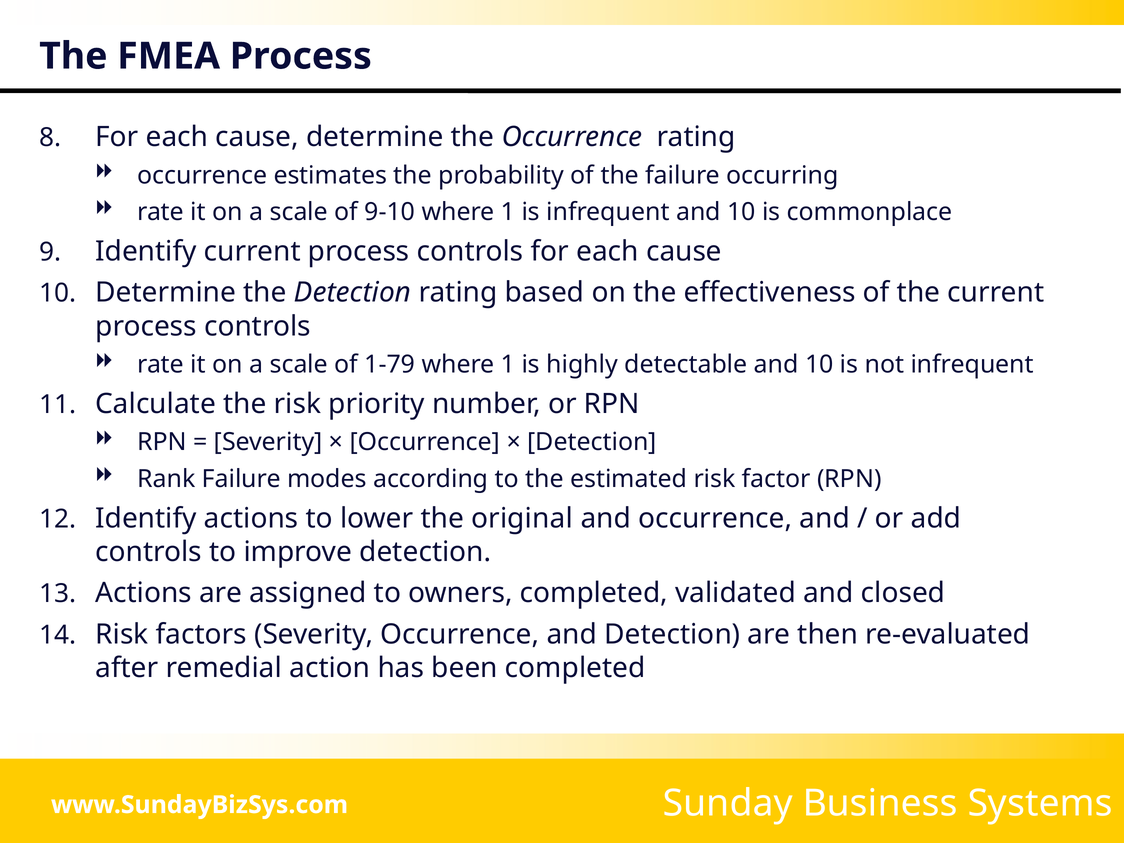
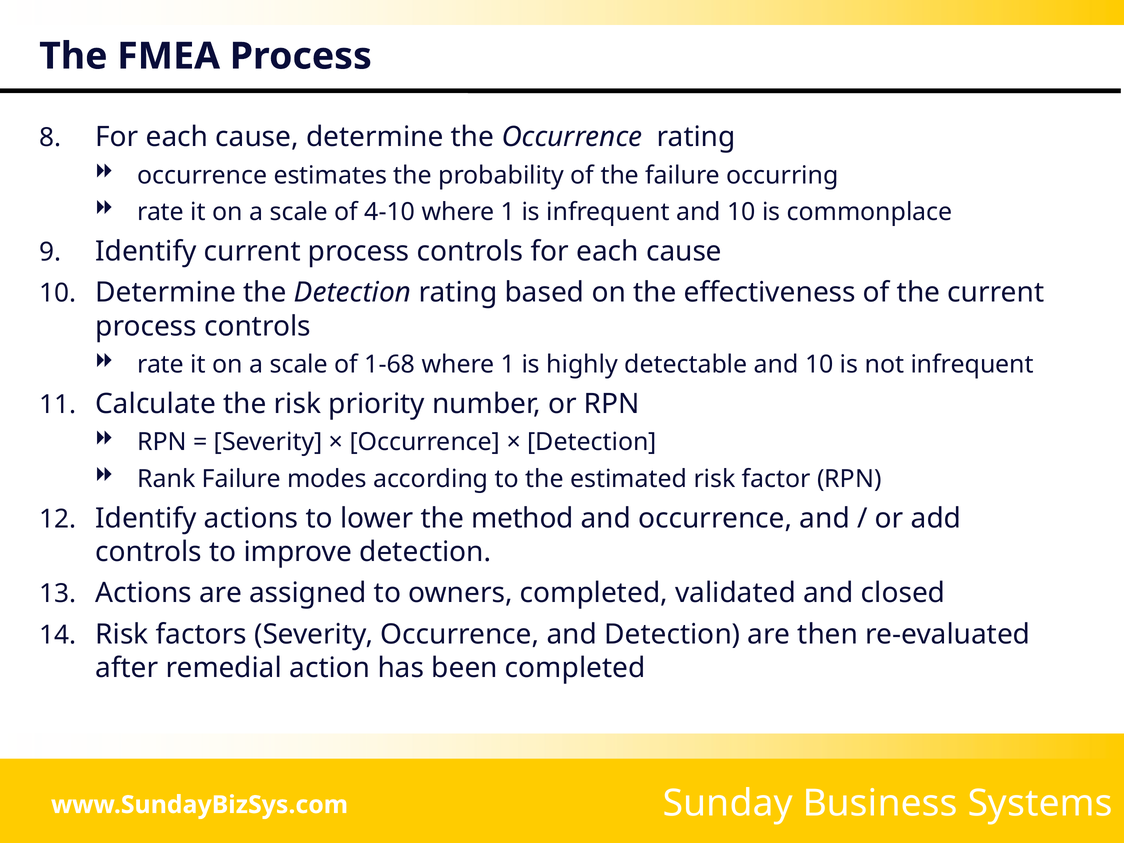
9-10: 9-10 -> 4-10
1-79: 1-79 -> 1-68
original: original -> method
